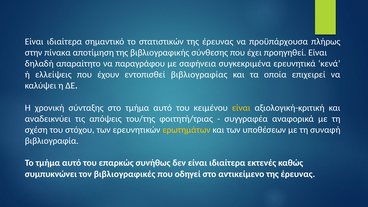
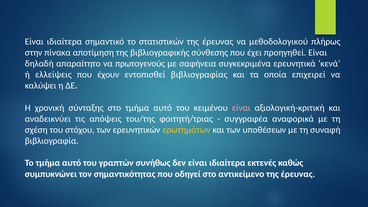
προϋπάρχουσα: προϋπάρχουσα -> μεθοδολογικού
παραγράφου: παραγράφου -> πρωτογενούς
είναι at (241, 108) colour: yellow -> pink
επαρκώς: επαρκώς -> γραπτών
βιβλιογραφικές: βιβλιογραφικές -> σημαντικότητας
